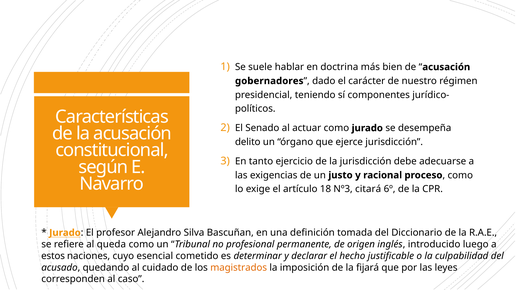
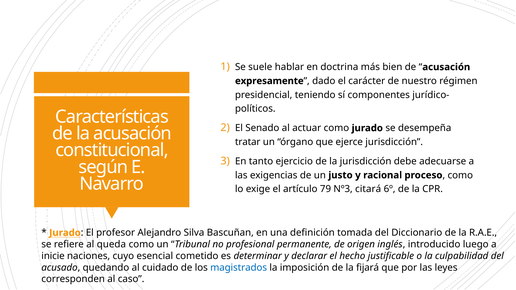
gobernadores: gobernadores -> expresamente
delito: delito -> tratar
18: 18 -> 79
estos: estos -> inicie
magistrados colour: orange -> blue
